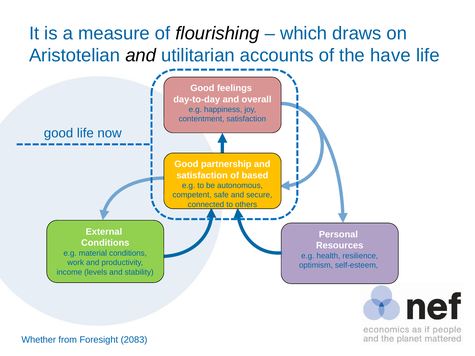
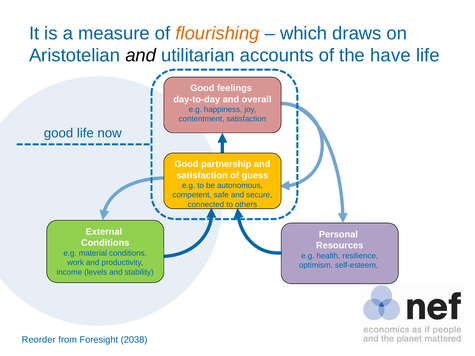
flourishing colour: black -> orange
based: based -> guess
Whether: Whether -> Reorder
2083: 2083 -> 2038
